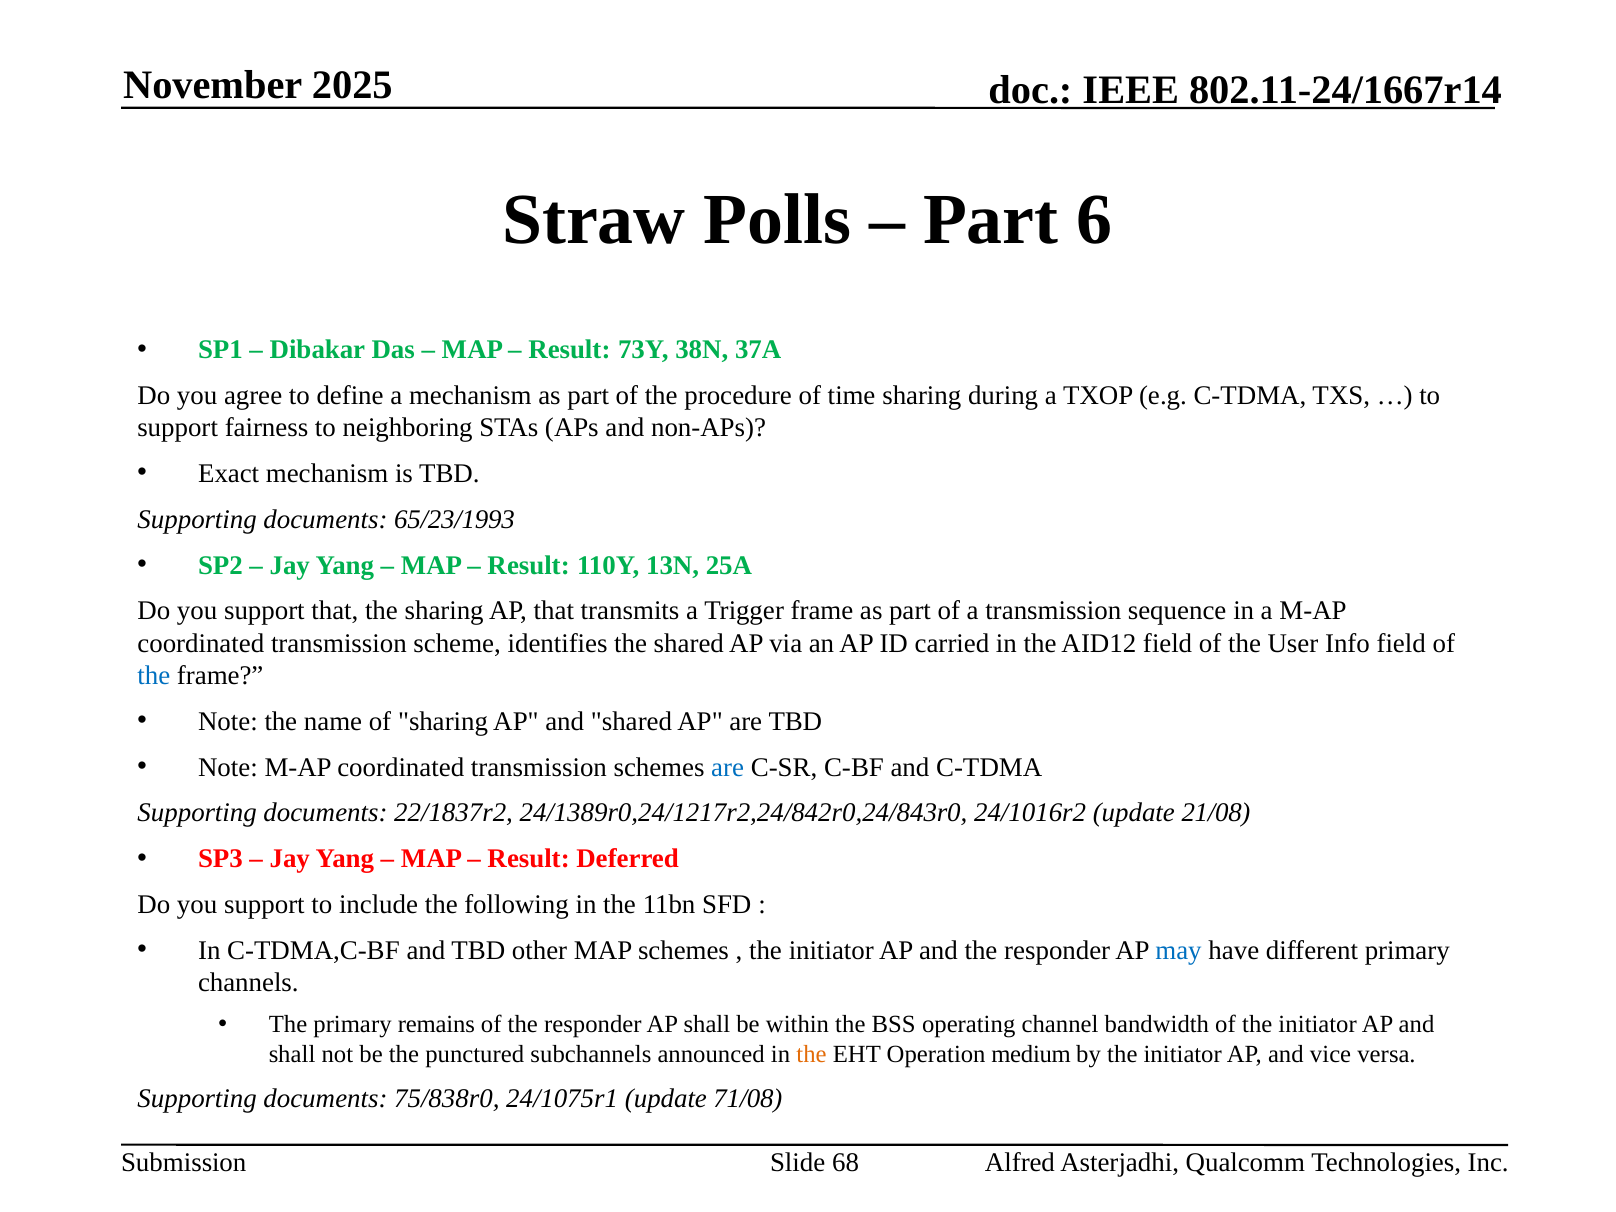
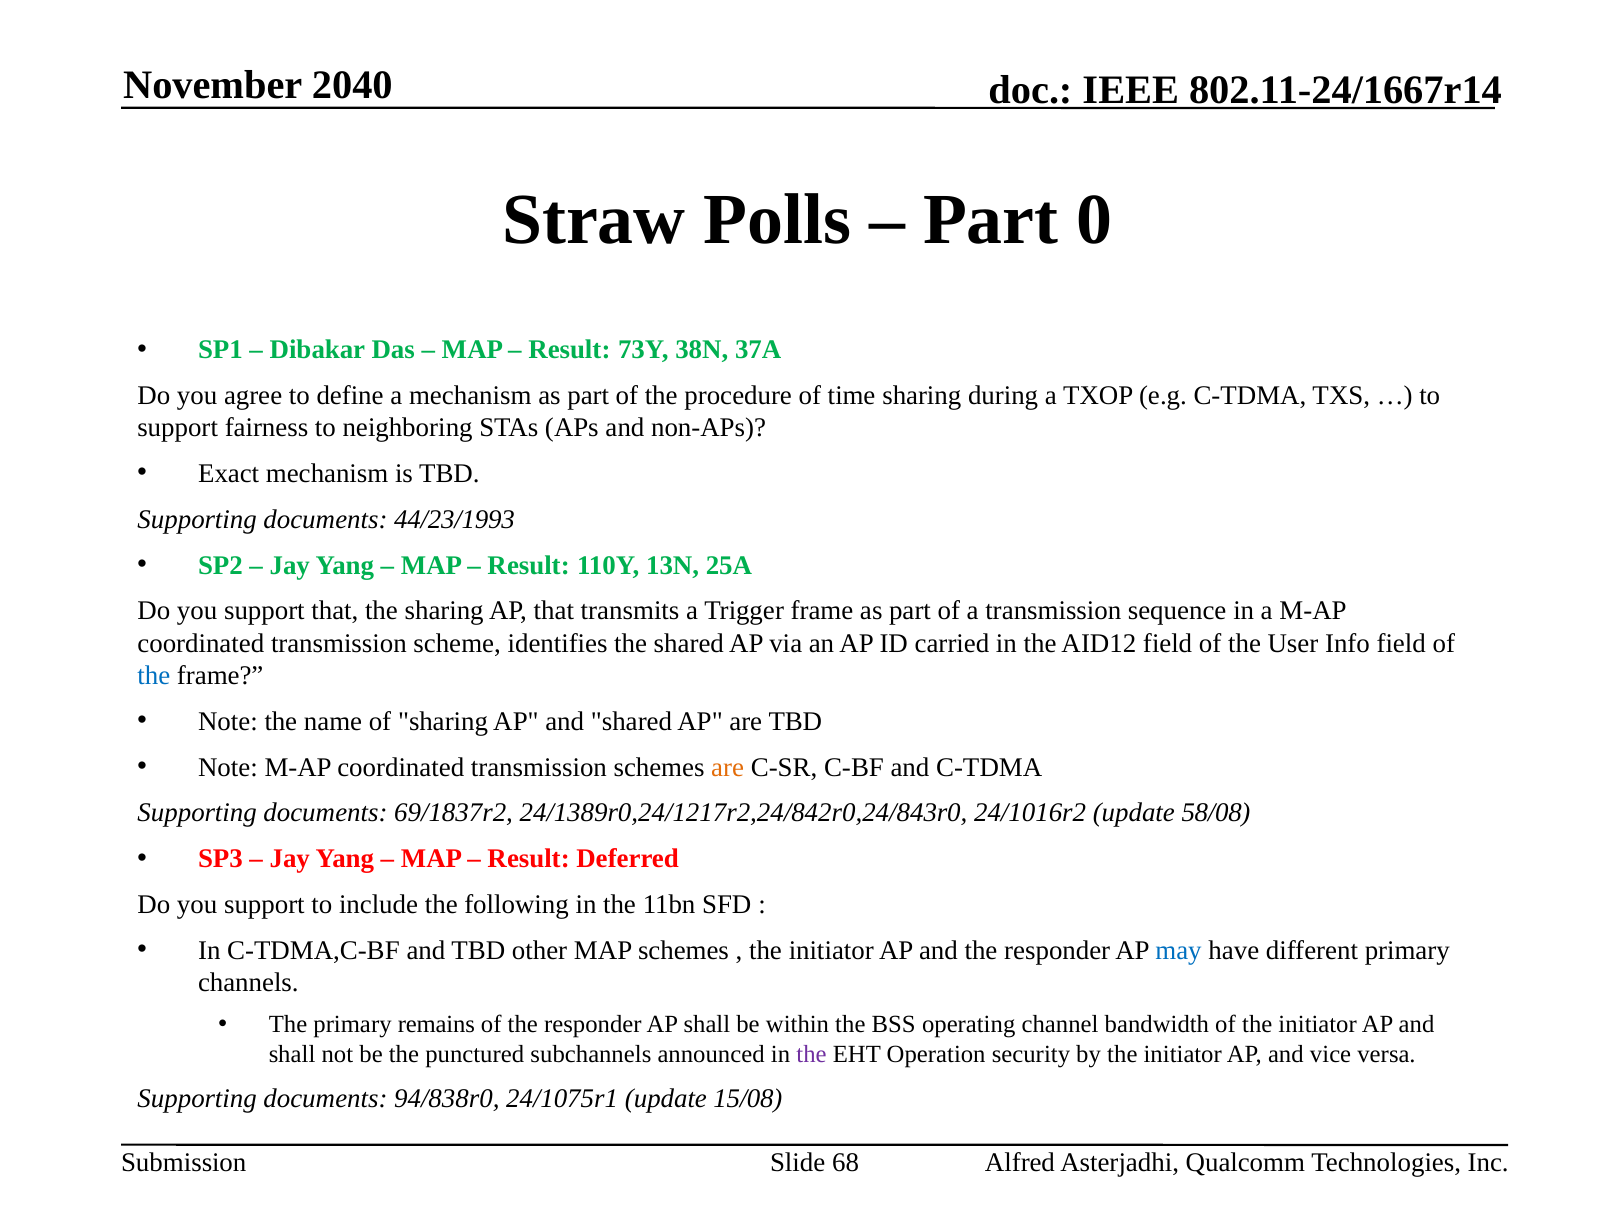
2025: 2025 -> 2040
6: 6 -> 0
65/23/1993: 65/23/1993 -> 44/23/1993
are at (728, 767) colour: blue -> orange
22/1837r2: 22/1837r2 -> 69/1837r2
21/08: 21/08 -> 58/08
the at (812, 1054) colour: orange -> purple
medium: medium -> security
75/838r0: 75/838r0 -> 94/838r0
71/08: 71/08 -> 15/08
